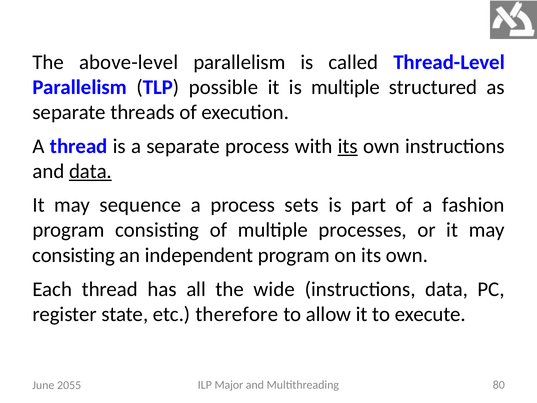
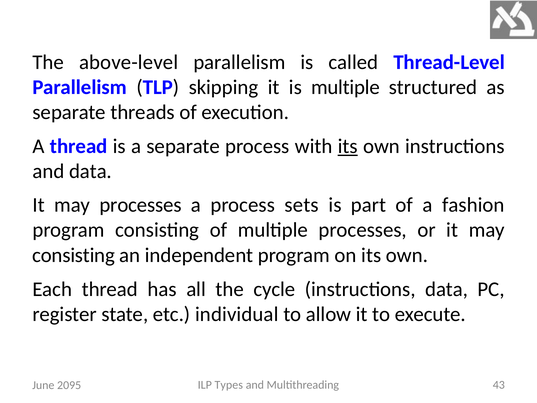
possible: possible -> skipping
data at (90, 171) underline: present -> none
may sequence: sequence -> processes
wide: wide -> cycle
therefore: therefore -> individual
Major: Major -> Types
80: 80 -> 43
2055: 2055 -> 2095
